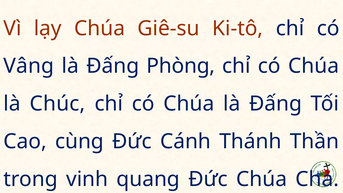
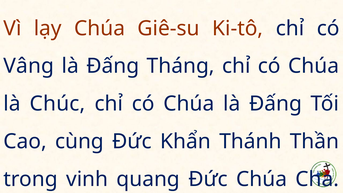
Phòng: Phòng -> Tháng
Cánh: Cánh -> Khẩn
